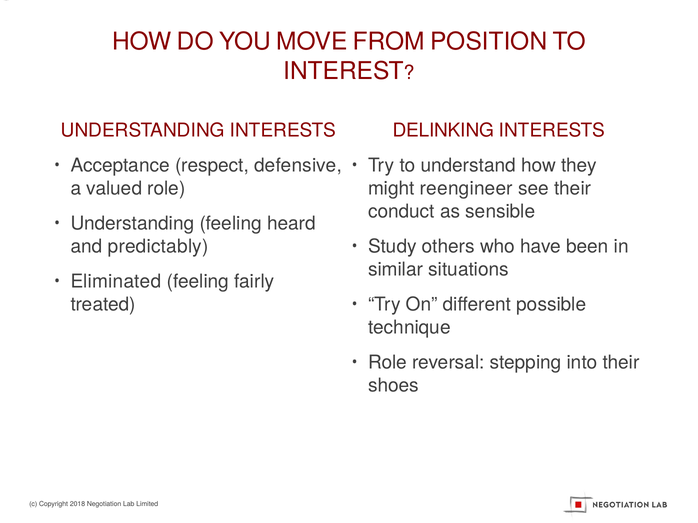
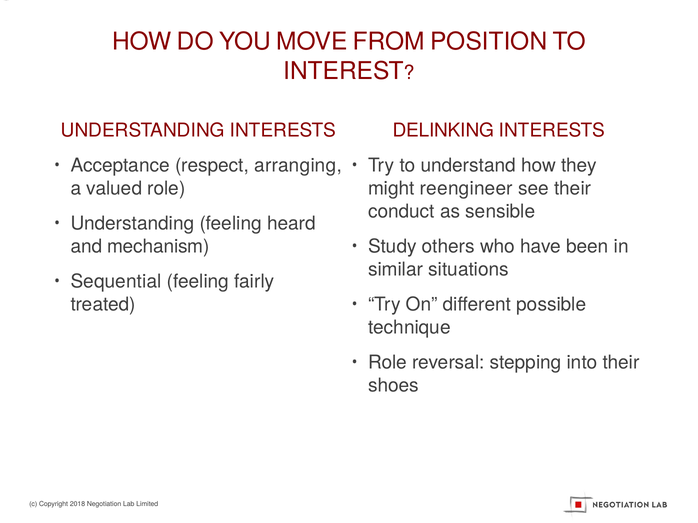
defensive: defensive -> arranging
predictably: predictably -> mechanism
Eliminated: Eliminated -> Sequential
